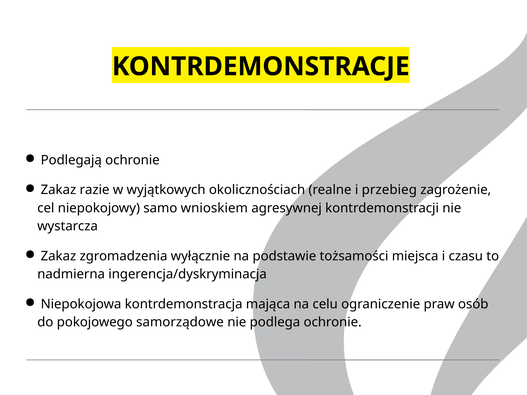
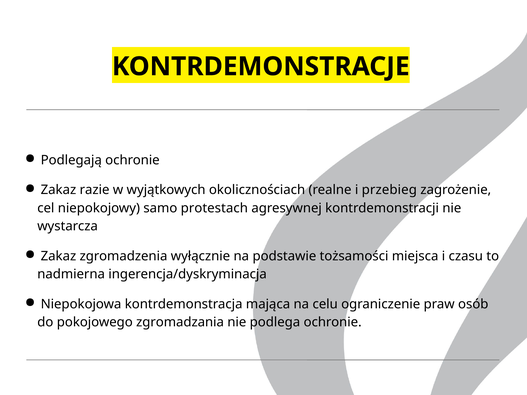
wnioskiem: wnioskiem -> protestach
samorządowe: samorządowe -> zgromadzania
